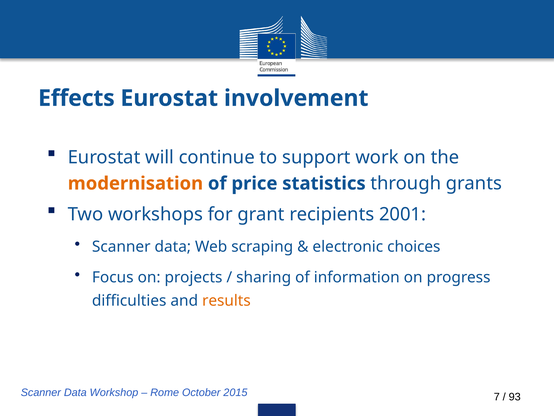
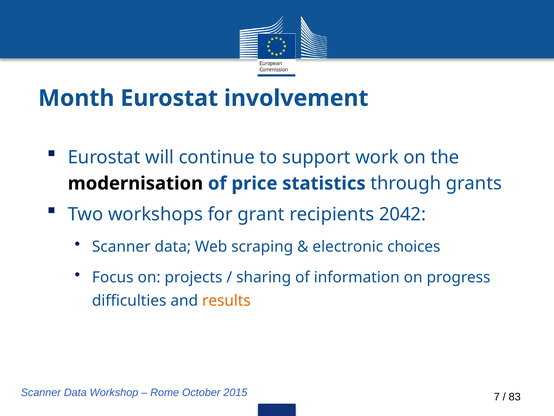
Effects: Effects -> Month
modernisation colour: orange -> black
2001: 2001 -> 2042
93: 93 -> 83
